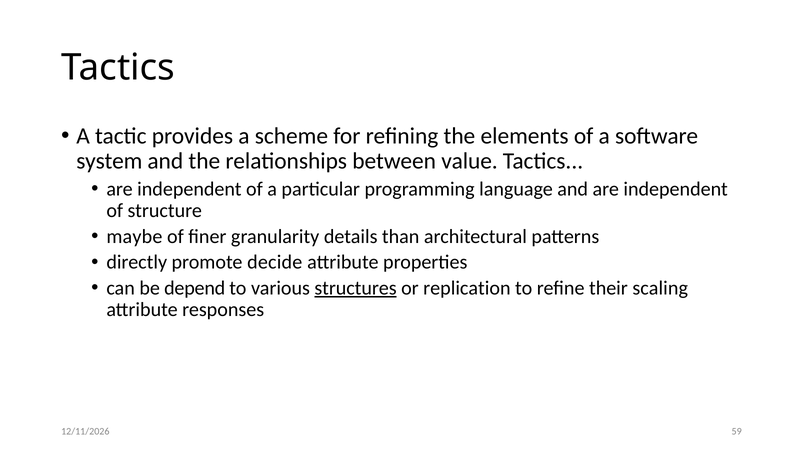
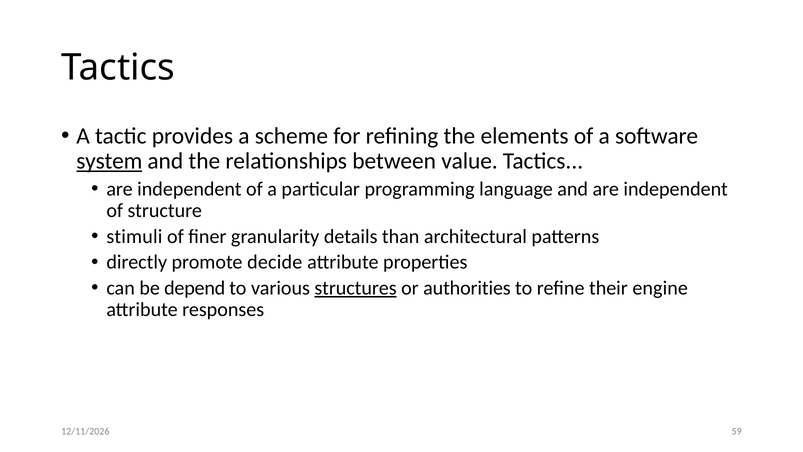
system underline: none -> present
maybe: maybe -> stimuli
replication: replication -> authorities
scaling: scaling -> engine
